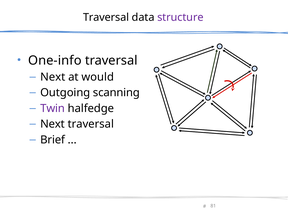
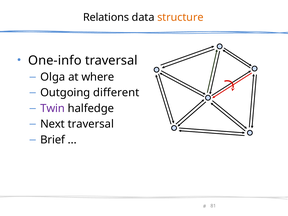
Traversal at (106, 17): Traversal -> Relations
structure colour: purple -> orange
Next at (53, 77): Next -> Olga
would: would -> where
scanning: scanning -> different
